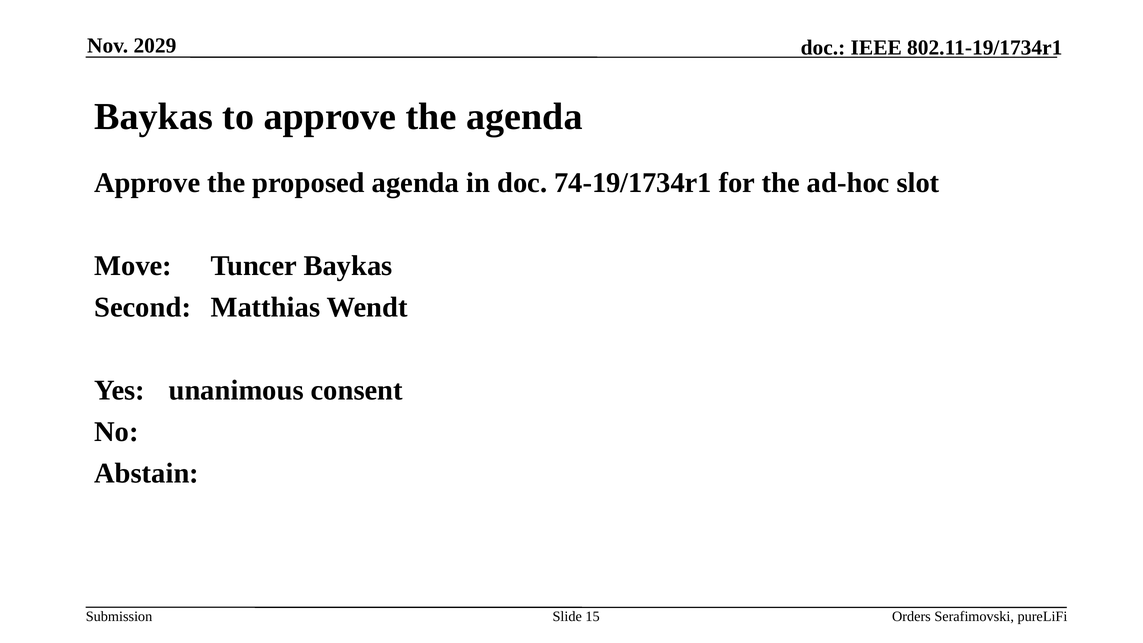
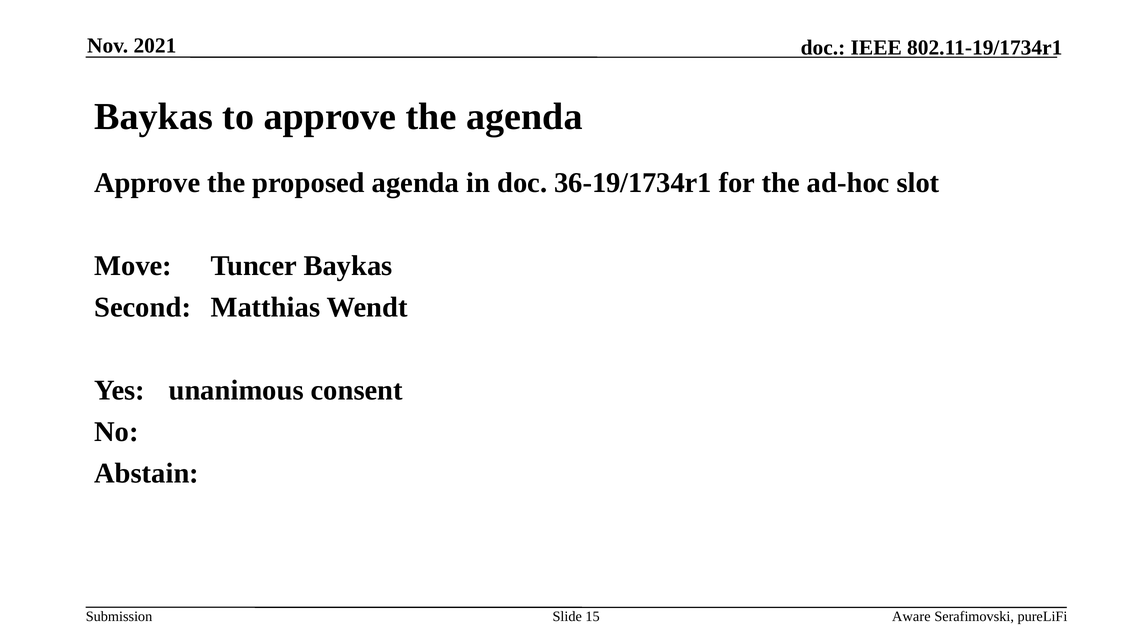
2029: 2029 -> 2021
74-19/1734r1: 74-19/1734r1 -> 36-19/1734r1
Orders: Orders -> Aware
